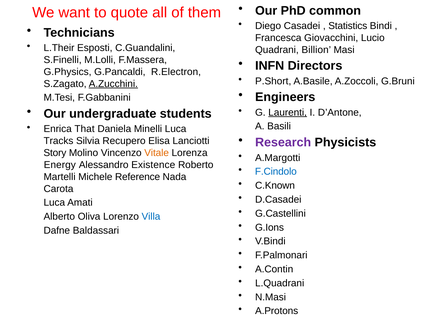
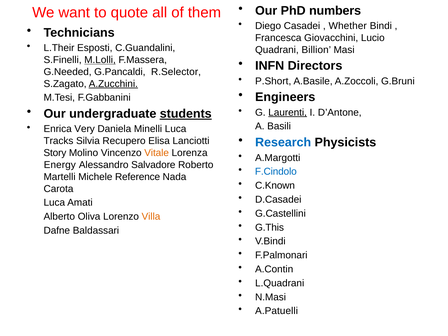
common: common -> numbers
Statistics: Statistics -> Whether
M.Lolli underline: none -> present
G.Physics: G.Physics -> G.Needed
R.Electron: R.Electron -> R.Selector
students underline: none -> present
That: That -> Very
Research colour: purple -> blue
Existence: Existence -> Salvadore
Villa colour: blue -> orange
G.Ions: G.Ions -> G.This
A.Protons: A.Protons -> A.Patuelli
